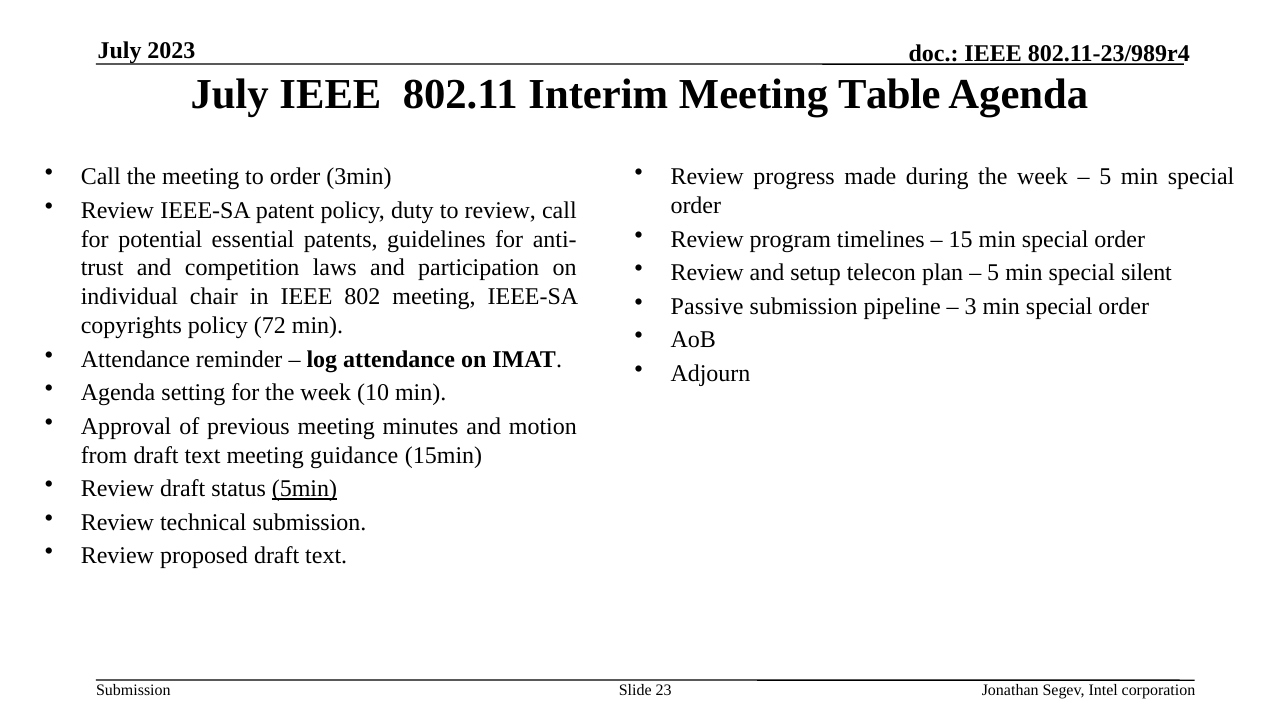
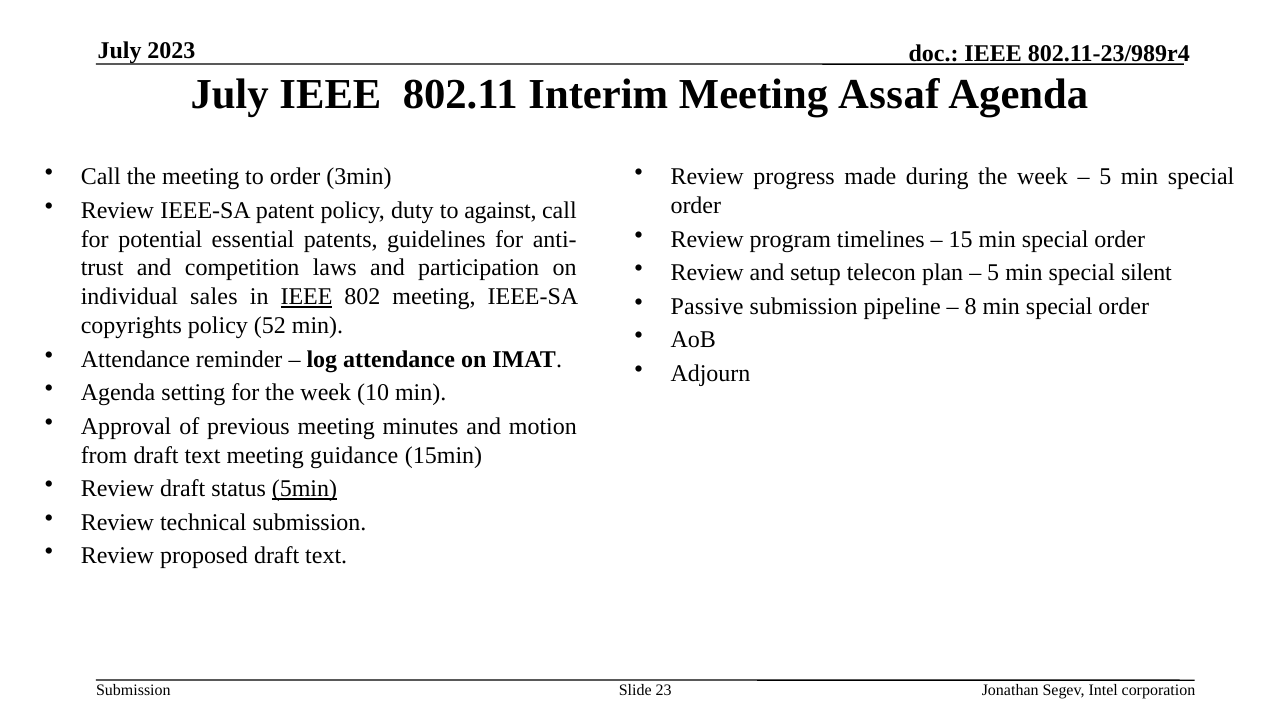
Table: Table -> Assaf
to review: review -> against
chair: chair -> sales
IEEE at (307, 297) underline: none -> present
3: 3 -> 8
72: 72 -> 52
